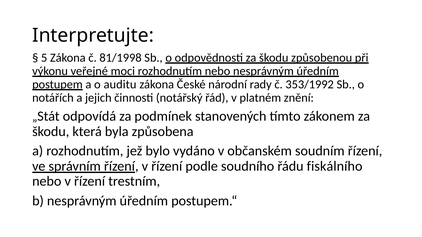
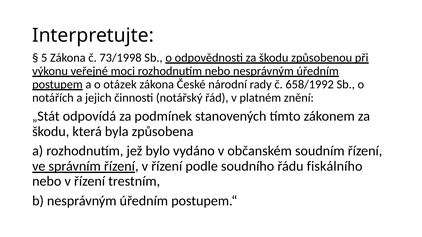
81/1998: 81/1998 -> 73/1998
auditu: auditu -> otázek
353/1992: 353/1992 -> 658/1992
